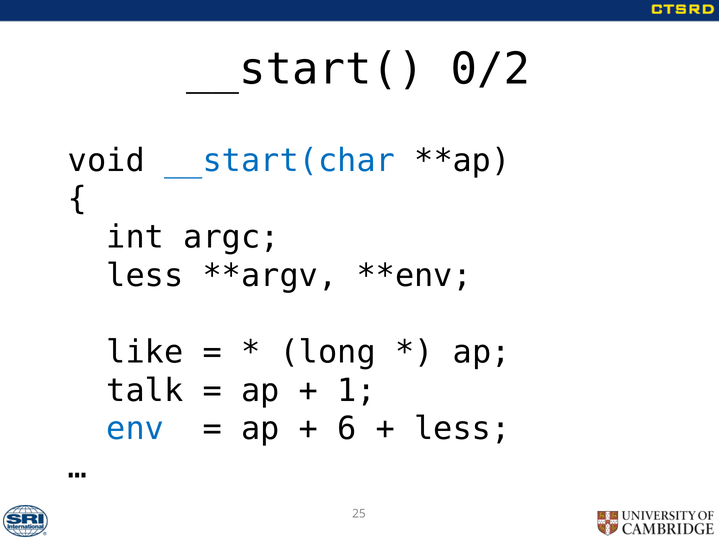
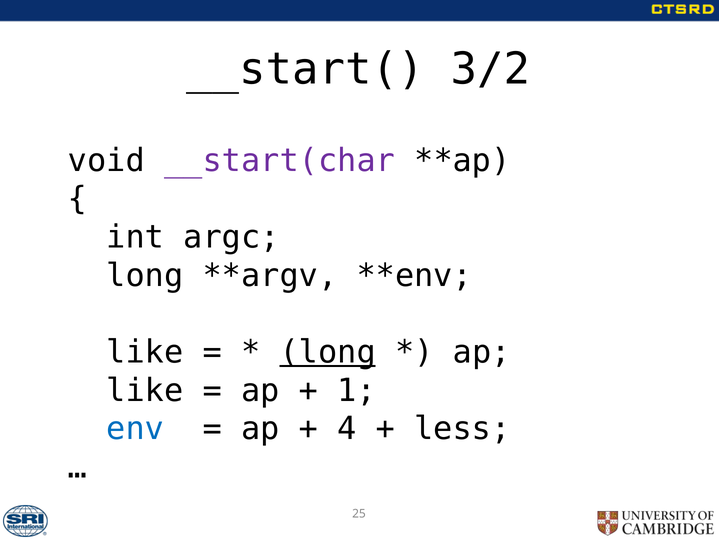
0/2: 0/2 -> 3/2
__start(char colour: blue -> purple
less at (145, 276): less -> long
long at (328, 352) underline: none -> present
talk at (145, 391): talk -> like
6: 6 -> 4
